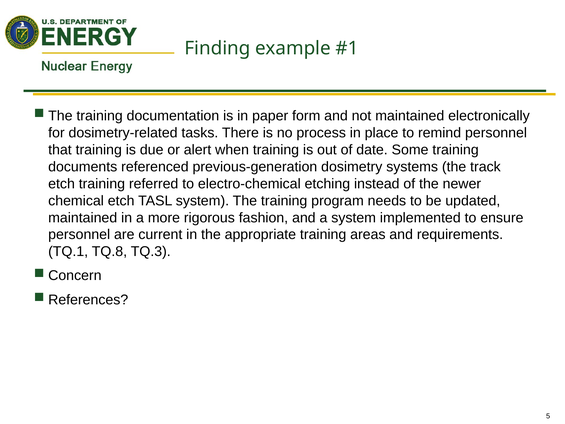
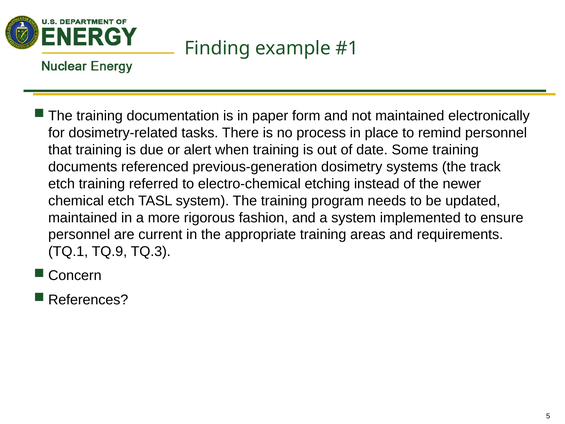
TQ.8: TQ.8 -> TQ.9
